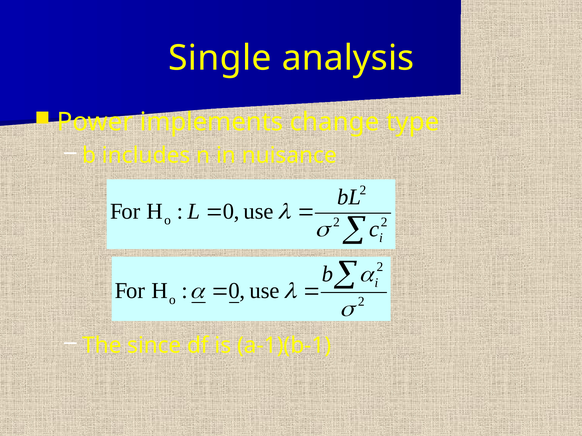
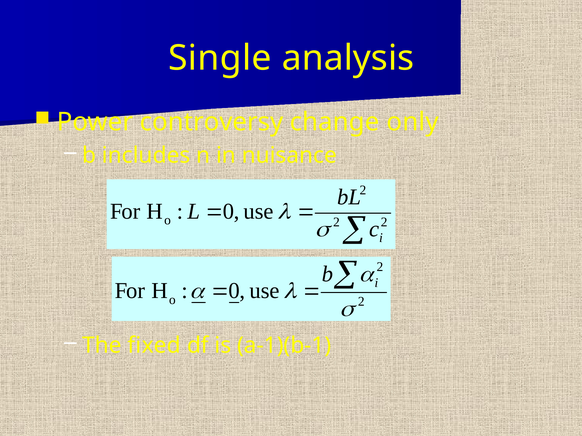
implements: implements -> controversy
type: type -> only
since: since -> fixed
